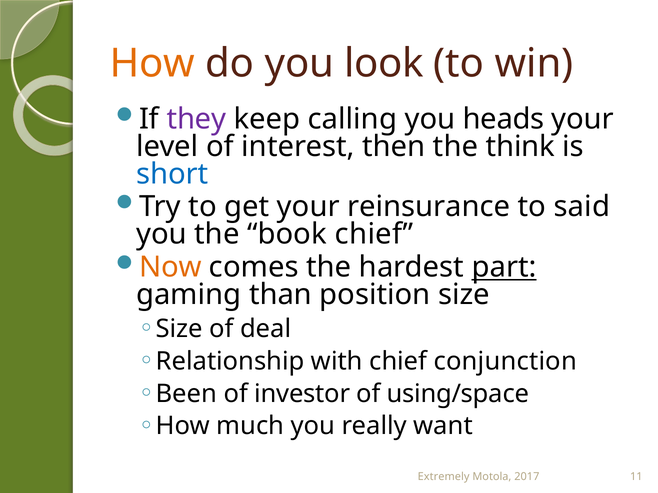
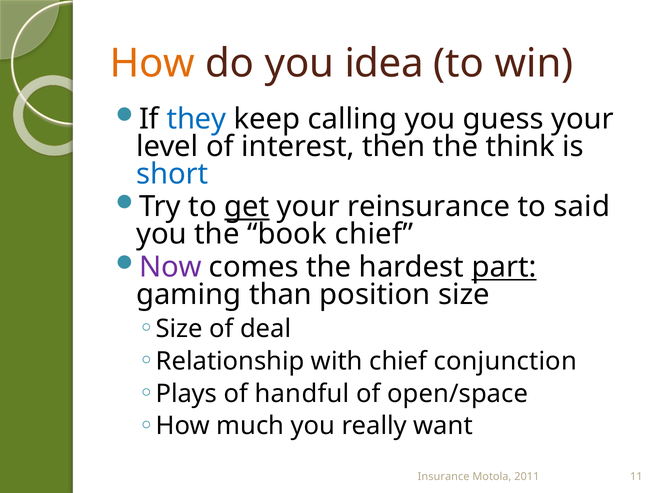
look: look -> idea
they colour: purple -> blue
heads: heads -> guess
get underline: none -> present
Now colour: orange -> purple
Been: Been -> Plays
investor: investor -> handful
using/space: using/space -> open/space
Extremely: Extremely -> Insurance
2017: 2017 -> 2011
